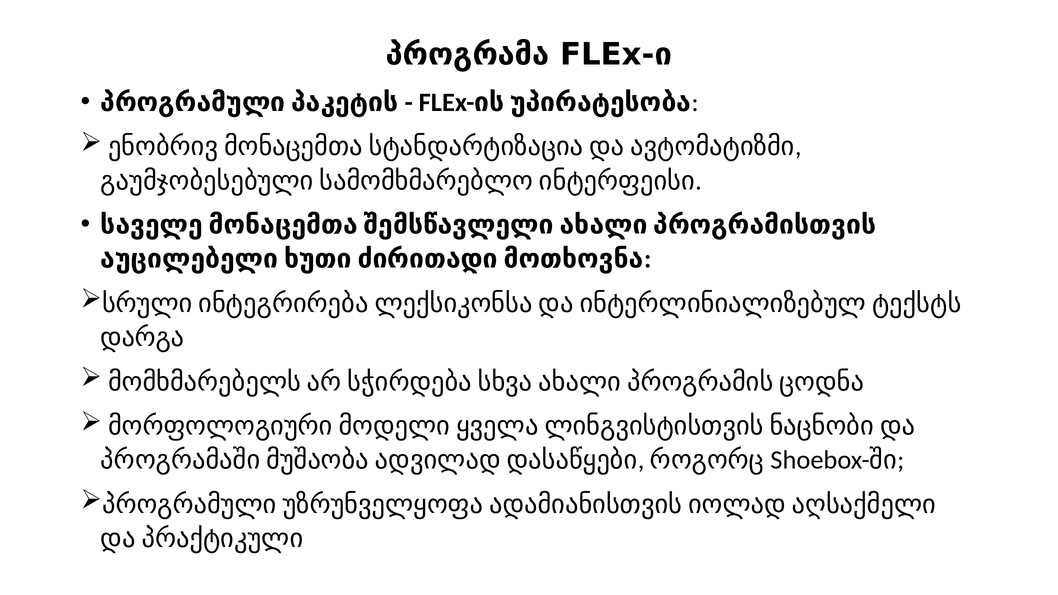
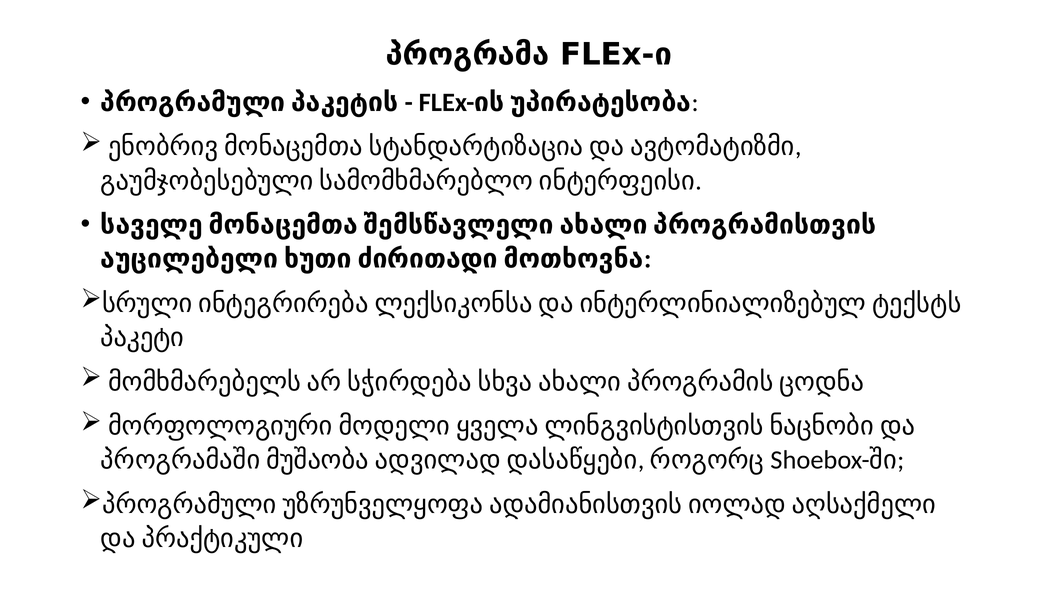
დარგა: დარგა -> პაკეტი
